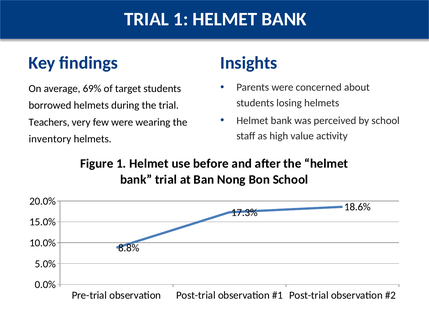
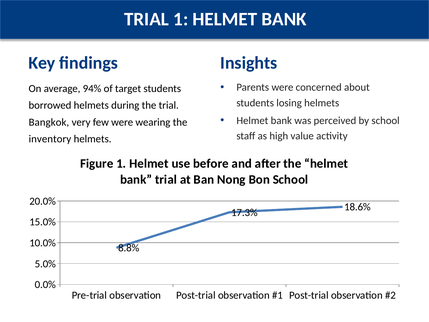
69%: 69% -> 94%
Teachers: Teachers -> Bangkok
